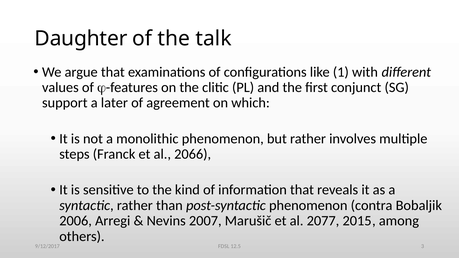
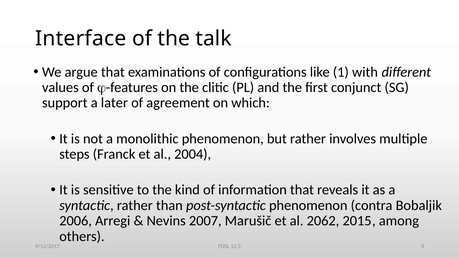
Daughter: Daughter -> Interface
2066: 2066 -> 2004
2077: 2077 -> 2062
